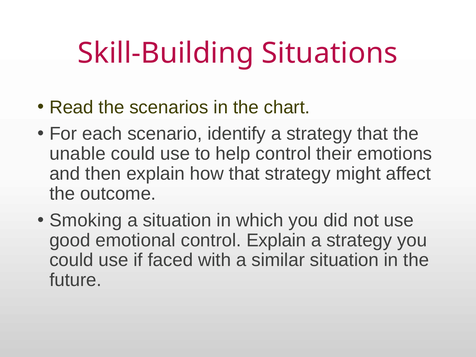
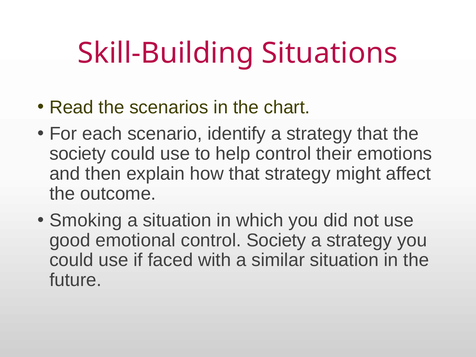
unable at (78, 154): unable -> society
control Explain: Explain -> Society
